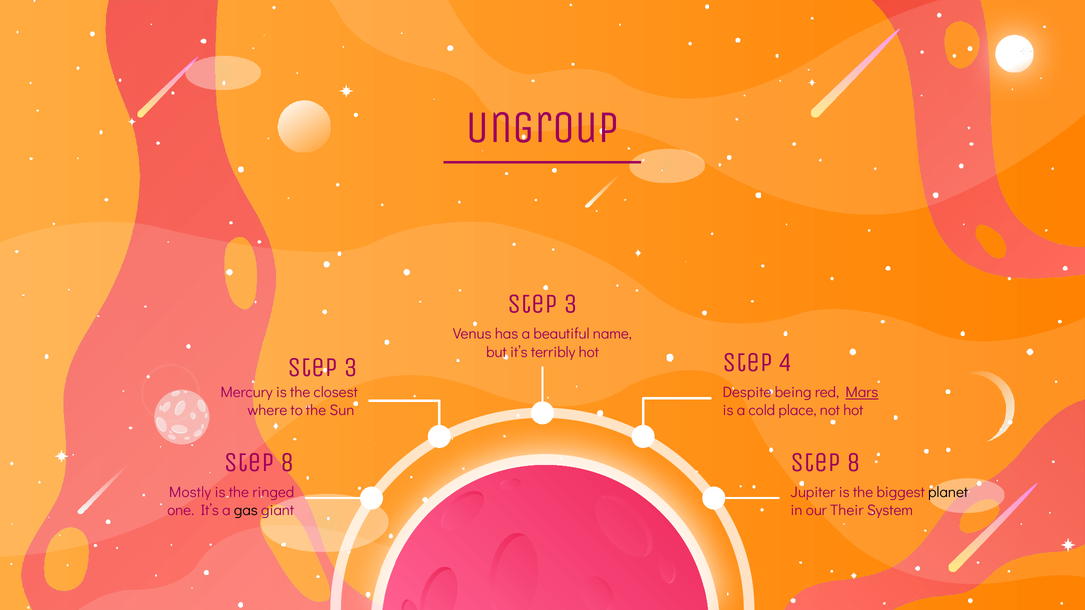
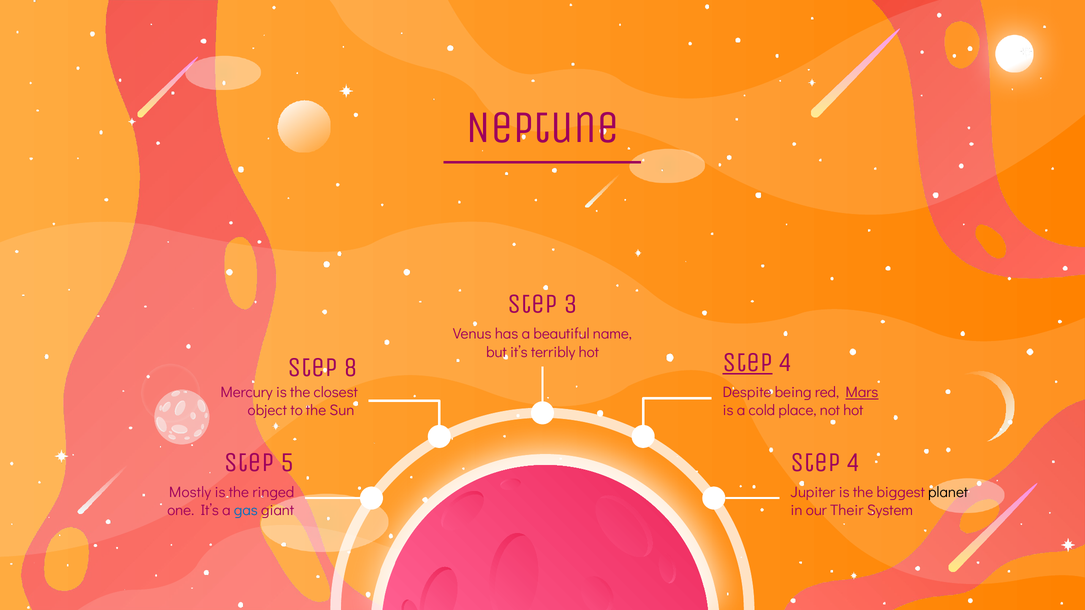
Ungroup: Ungroup -> Neptune
step at (748, 362) underline: none -> present
3 at (351, 368): 3 -> 8
where: where -> object
8 at (287, 462): 8 -> 5
8 at (854, 462): 8 -> 4
gas colour: black -> blue
